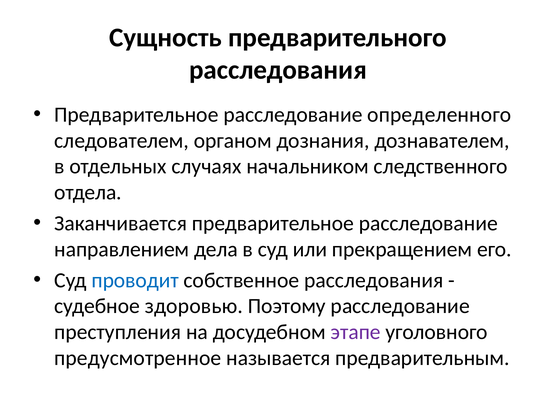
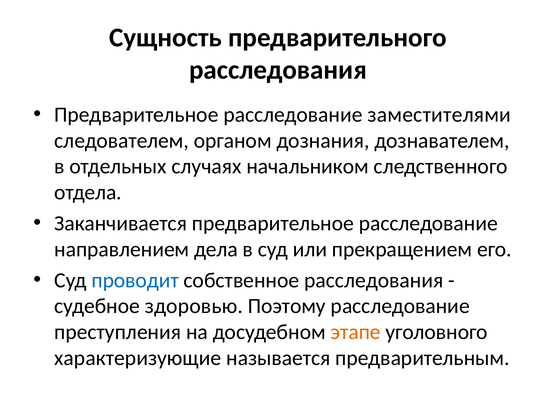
определенного: определенного -> заместителями
этапе colour: purple -> orange
предусмотренное: предусмотренное -> характеризующие
